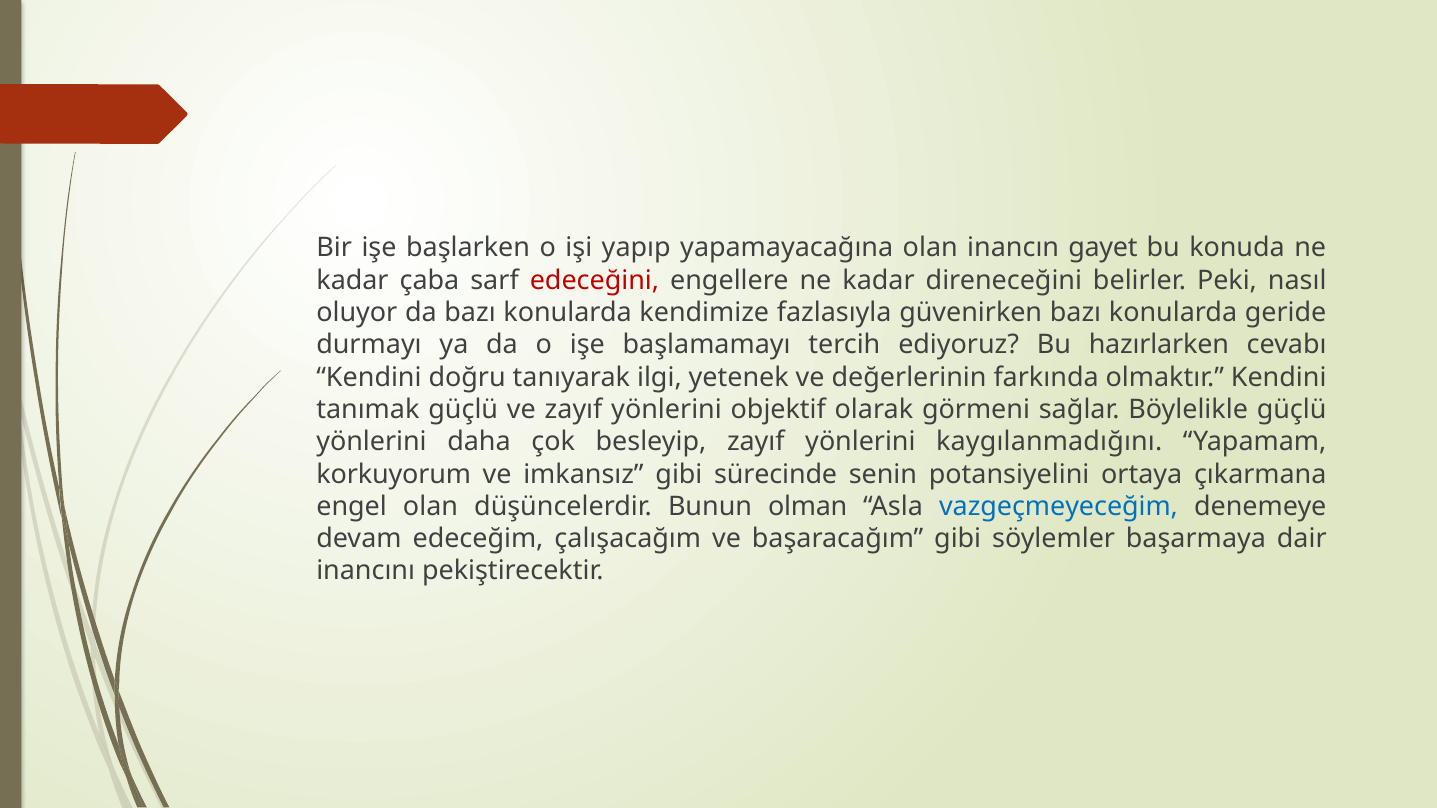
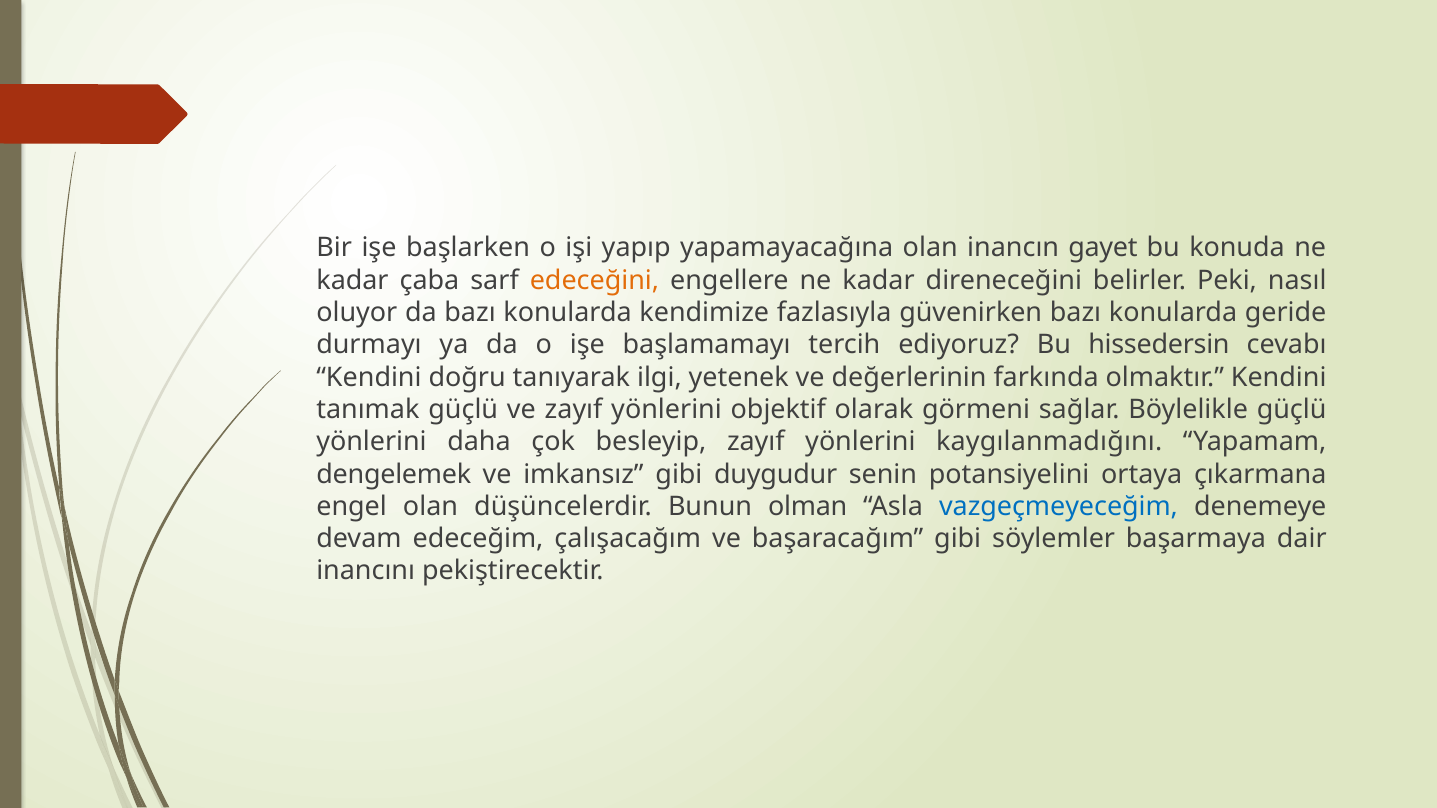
edeceğini colour: red -> orange
hazırlarken: hazırlarken -> hissedersin
korkuyorum: korkuyorum -> dengelemek
sürecinde: sürecinde -> duygudur
